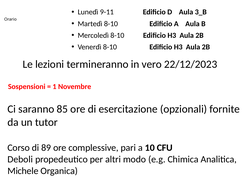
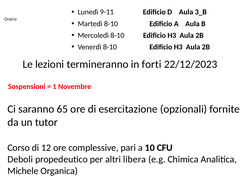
vero: vero -> forti
85: 85 -> 65
89: 89 -> 12
modo: modo -> libera
